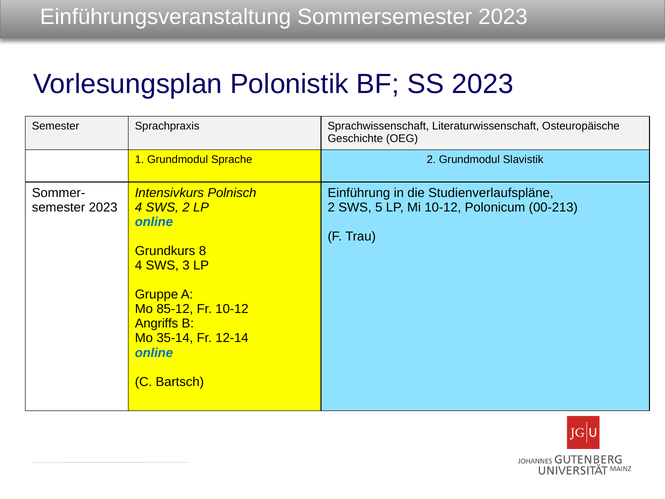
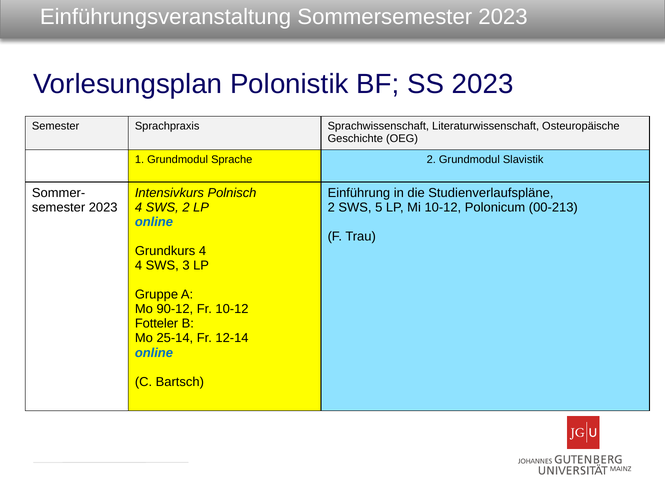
Grundkurs 8: 8 -> 4
85-12: 85-12 -> 90-12
Angriffs: Angriffs -> Fotteler
35-14: 35-14 -> 25-14
